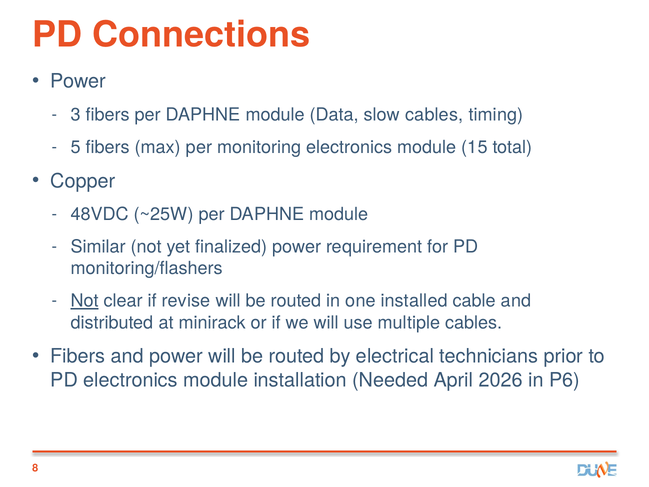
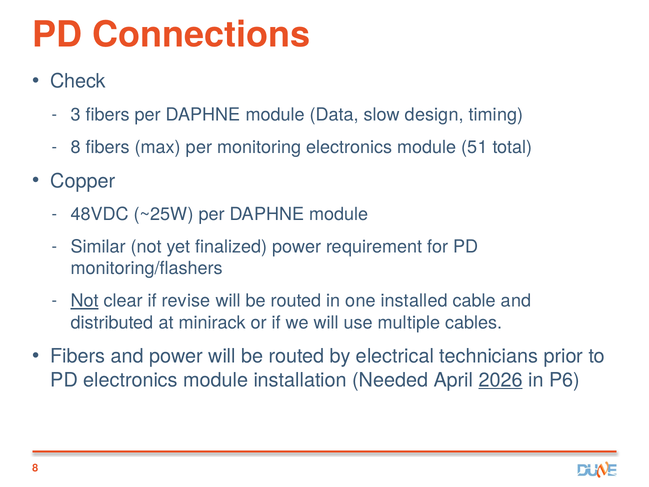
Power at (78, 81): Power -> Check
slow cables: cables -> design
5 at (76, 147): 5 -> 8
15: 15 -> 51
2026 underline: none -> present
